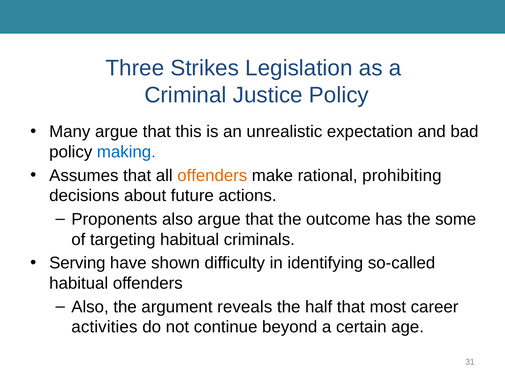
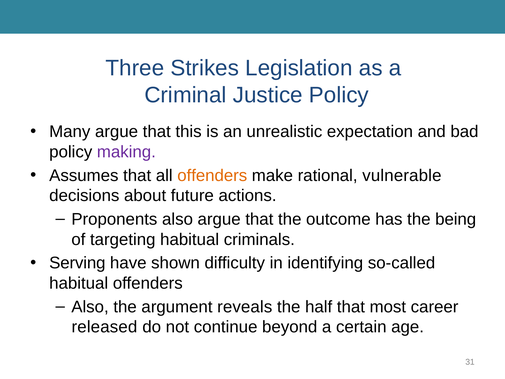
making colour: blue -> purple
prohibiting: prohibiting -> vulnerable
some: some -> being
activities: activities -> released
